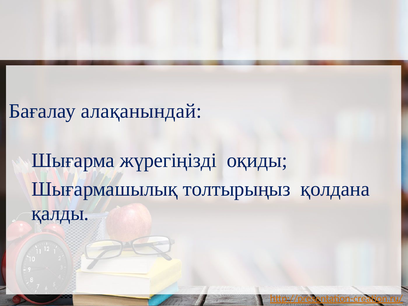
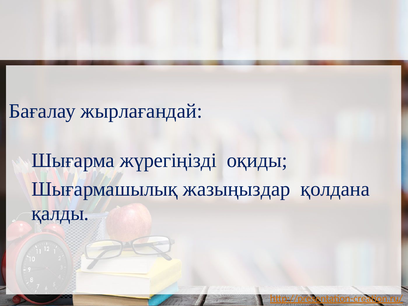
алақанындай: алақанындай -> жырлағандай
толтырыңыз: толтырыңыз -> жазыңыздар
